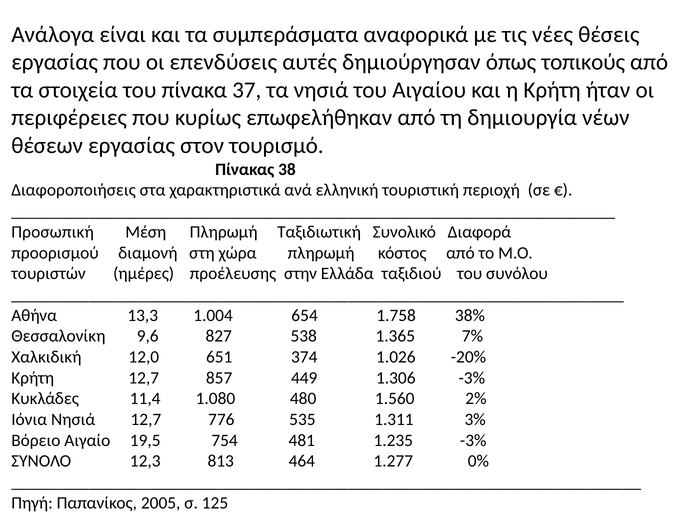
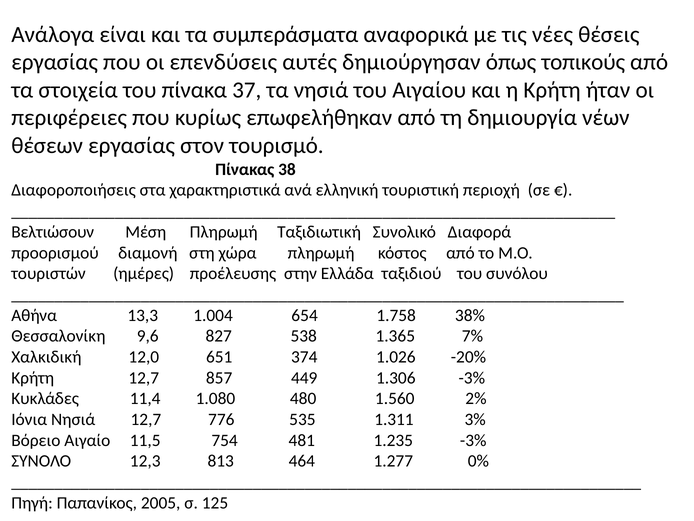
Προσωπική: Προσωπική -> Βελτιώσουν
19,5: 19,5 -> 11,5
